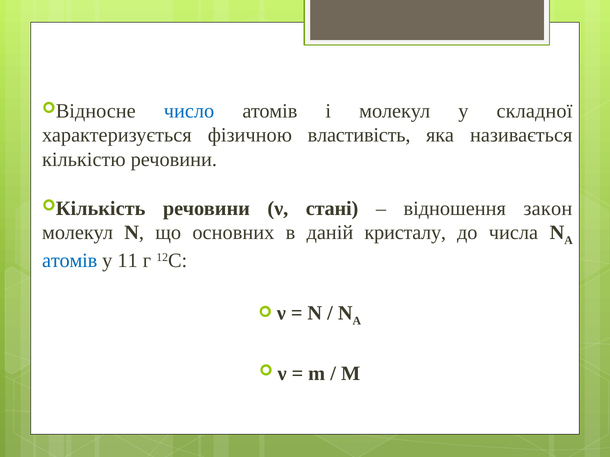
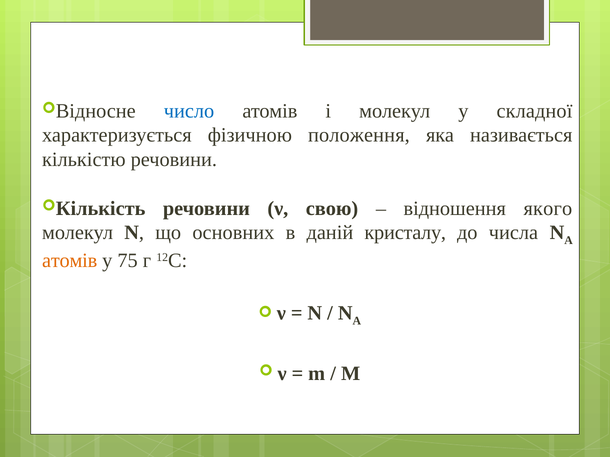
властивість: властивість -> положення
стані: стані -> свою
закон: закон -> якого
атомів at (70, 261) colour: blue -> orange
11: 11 -> 75
